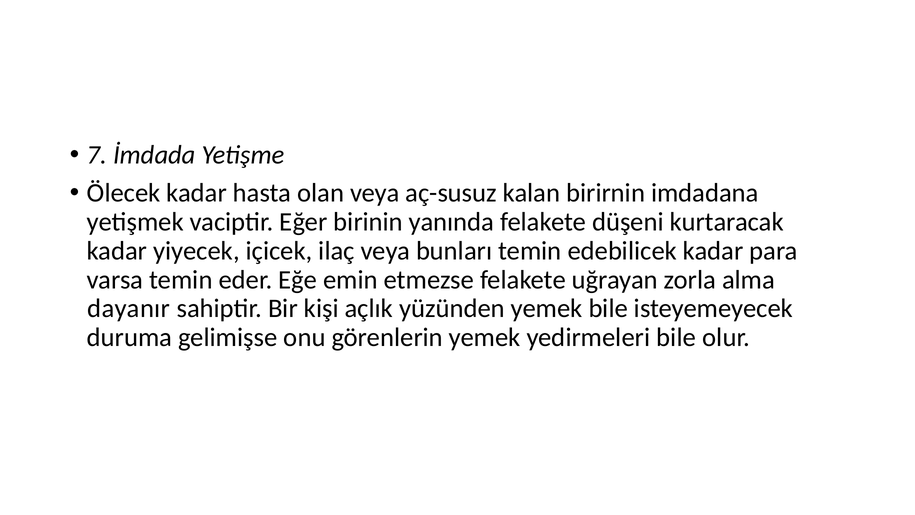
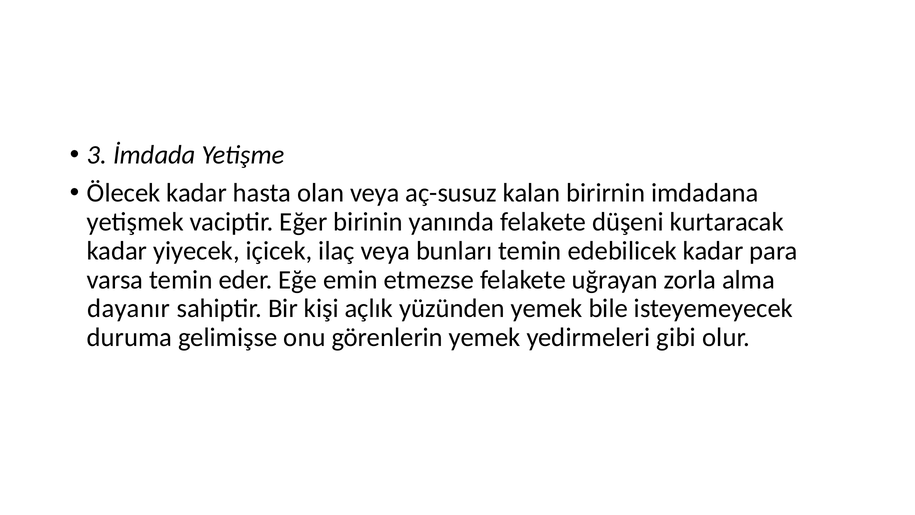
7: 7 -> 3
yedirmeleri bile: bile -> gibi
